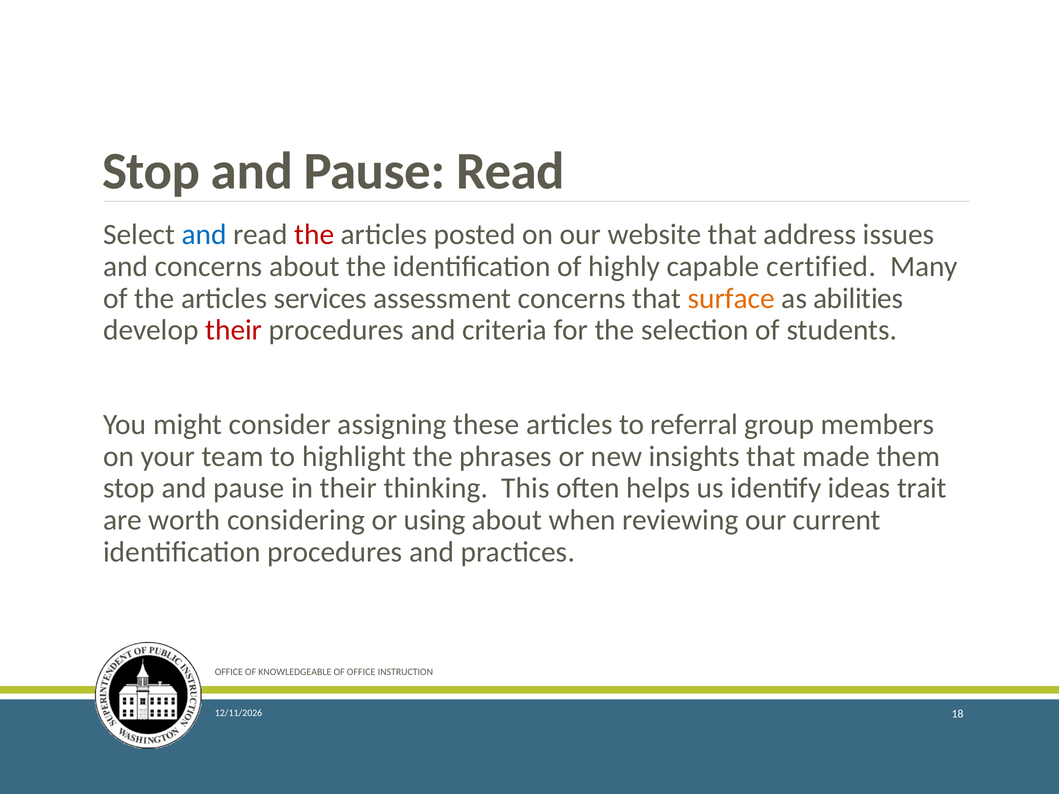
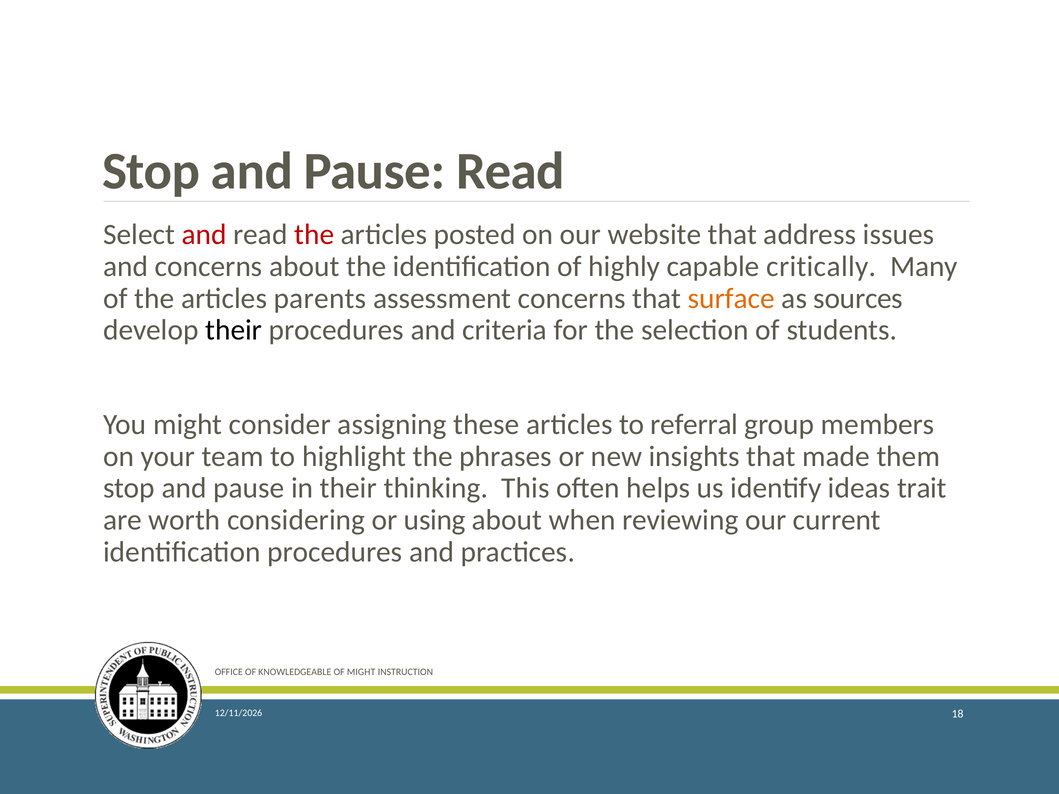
and at (204, 235) colour: blue -> red
certified: certified -> critically
services: services -> parents
abilities: abilities -> sources
their at (234, 330) colour: red -> black
OF OFFICE: OFFICE -> MIGHT
